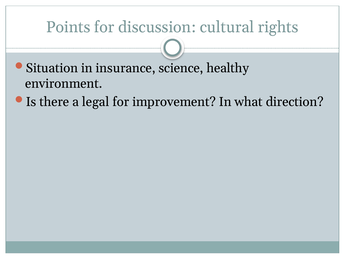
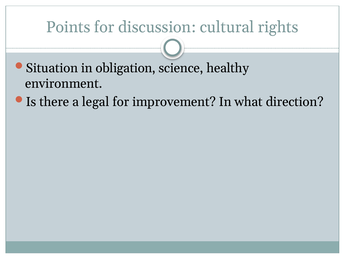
insurance: insurance -> obligation
